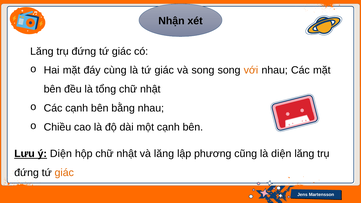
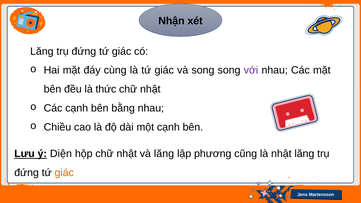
với colour: orange -> purple
tổng: tổng -> thức
là diện: diện -> nhật
